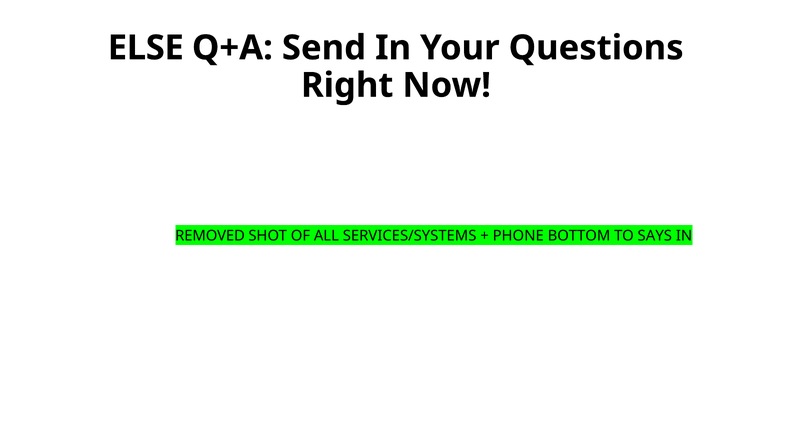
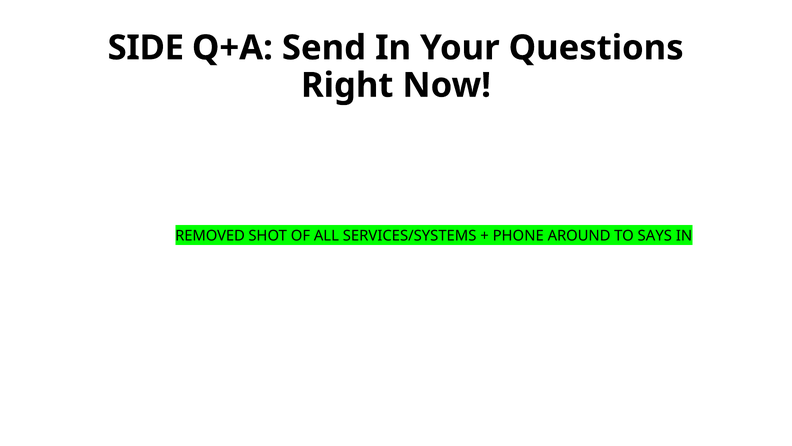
ELSE: ELSE -> SIDE
BOTTOM: BOTTOM -> AROUND
